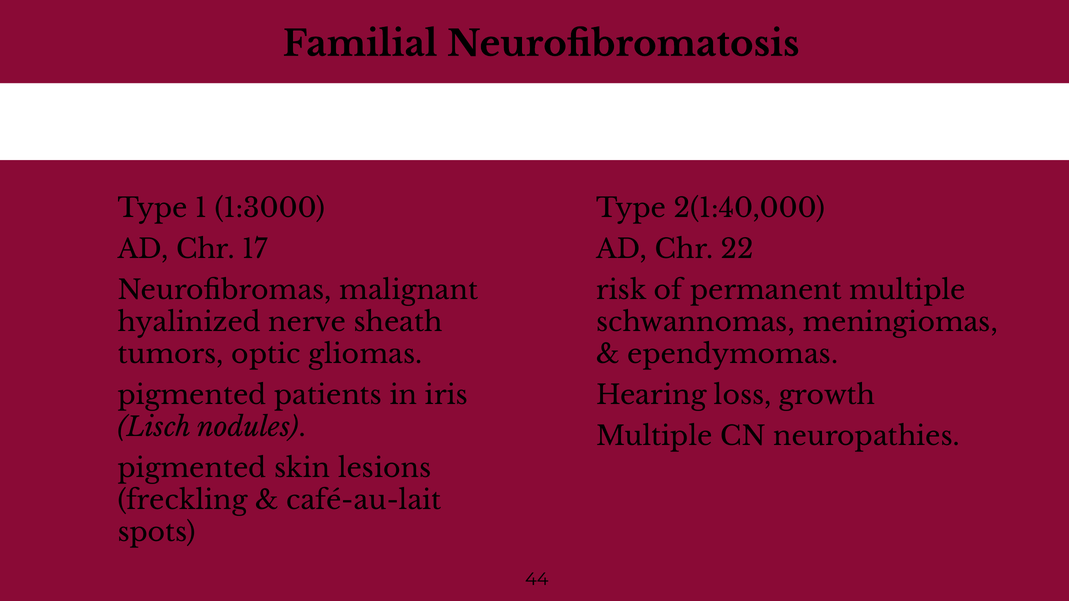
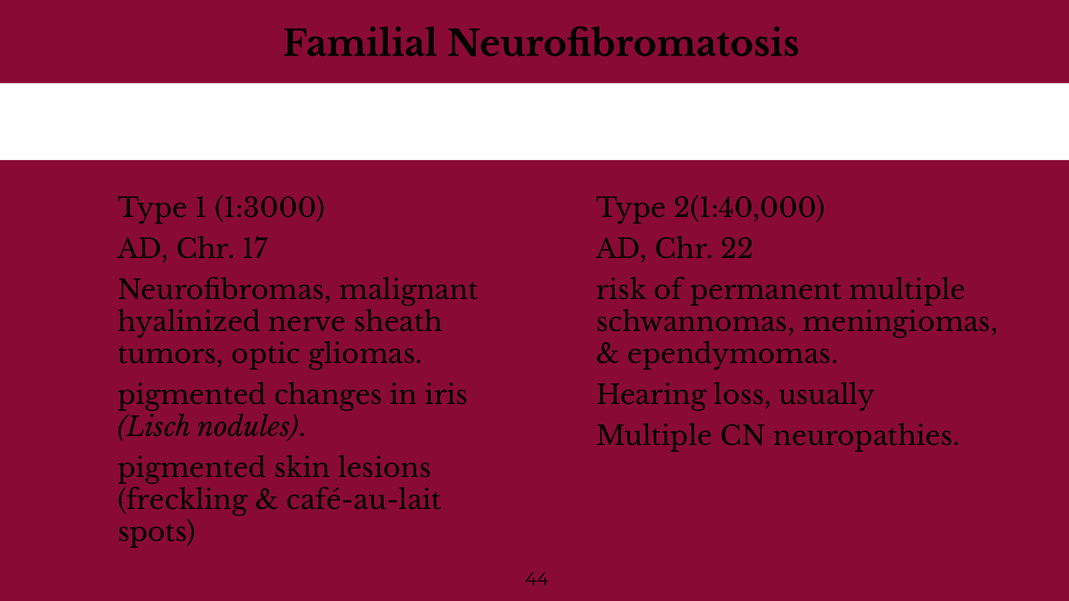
patients: patients -> changes
growth: growth -> usually
